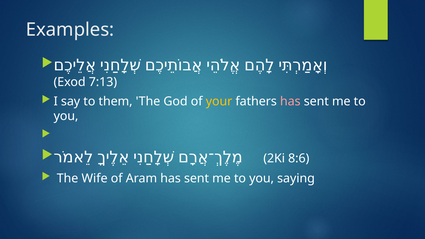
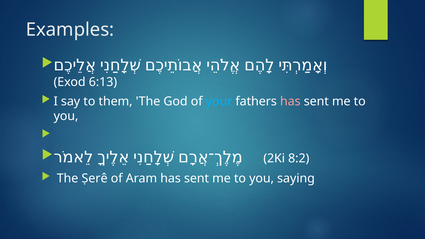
7:13: 7:13 -> 6:13
your colour: yellow -> light blue
8:6: 8:6 -> 8:2
Wife: Wife -> Ṣerê
